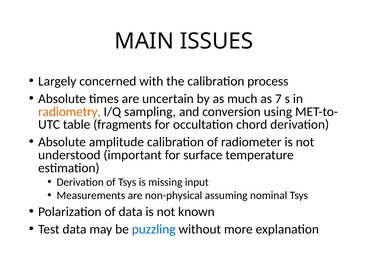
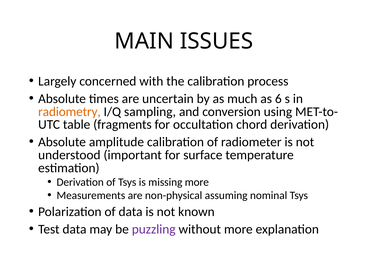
7: 7 -> 6
missing input: input -> more
puzzling colour: blue -> purple
